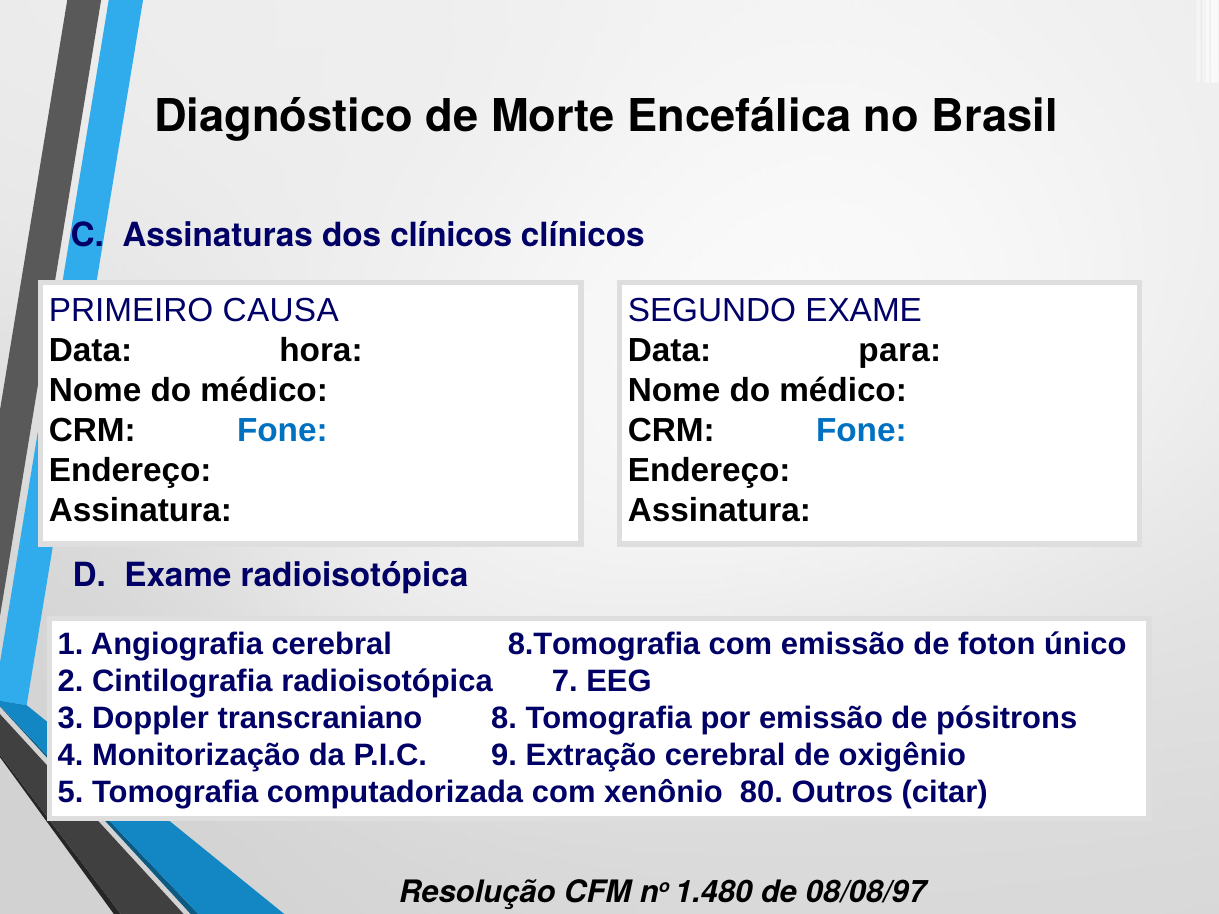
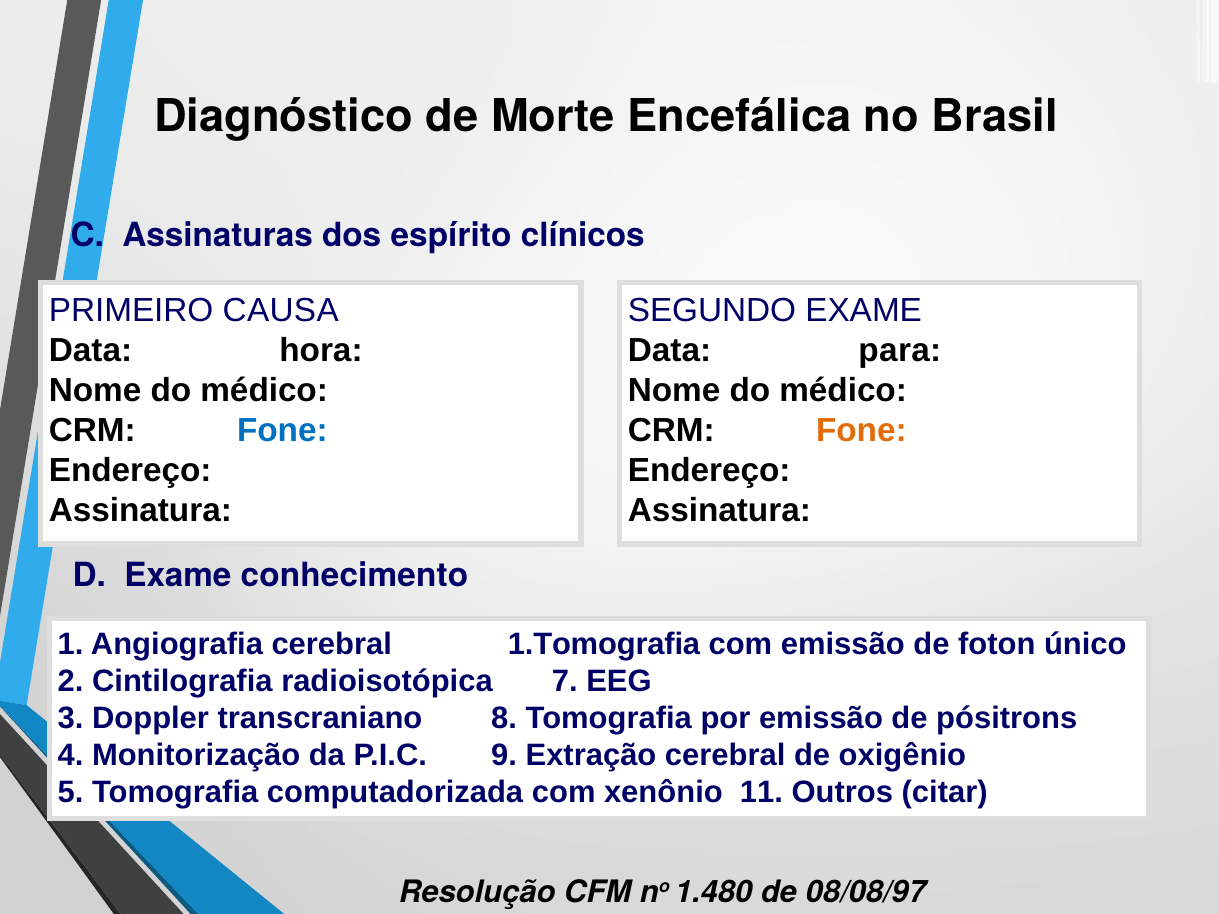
dos clínicos: clínicos -> espírito
Fone at (861, 430) colour: blue -> orange
Exame radioisotópica: radioisotópica -> conhecimento
8.Tomografia: 8.Tomografia -> 1.Tomografia
80: 80 -> 11
